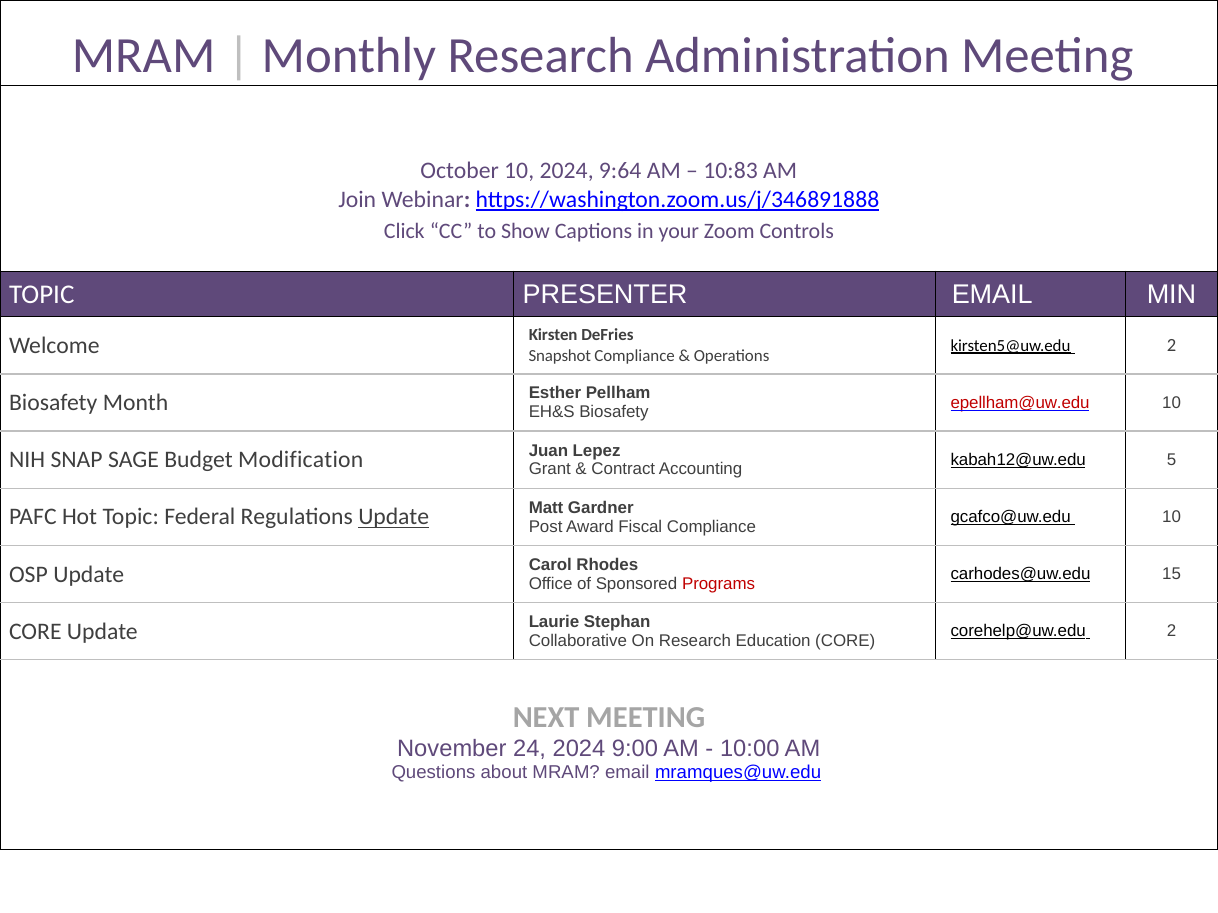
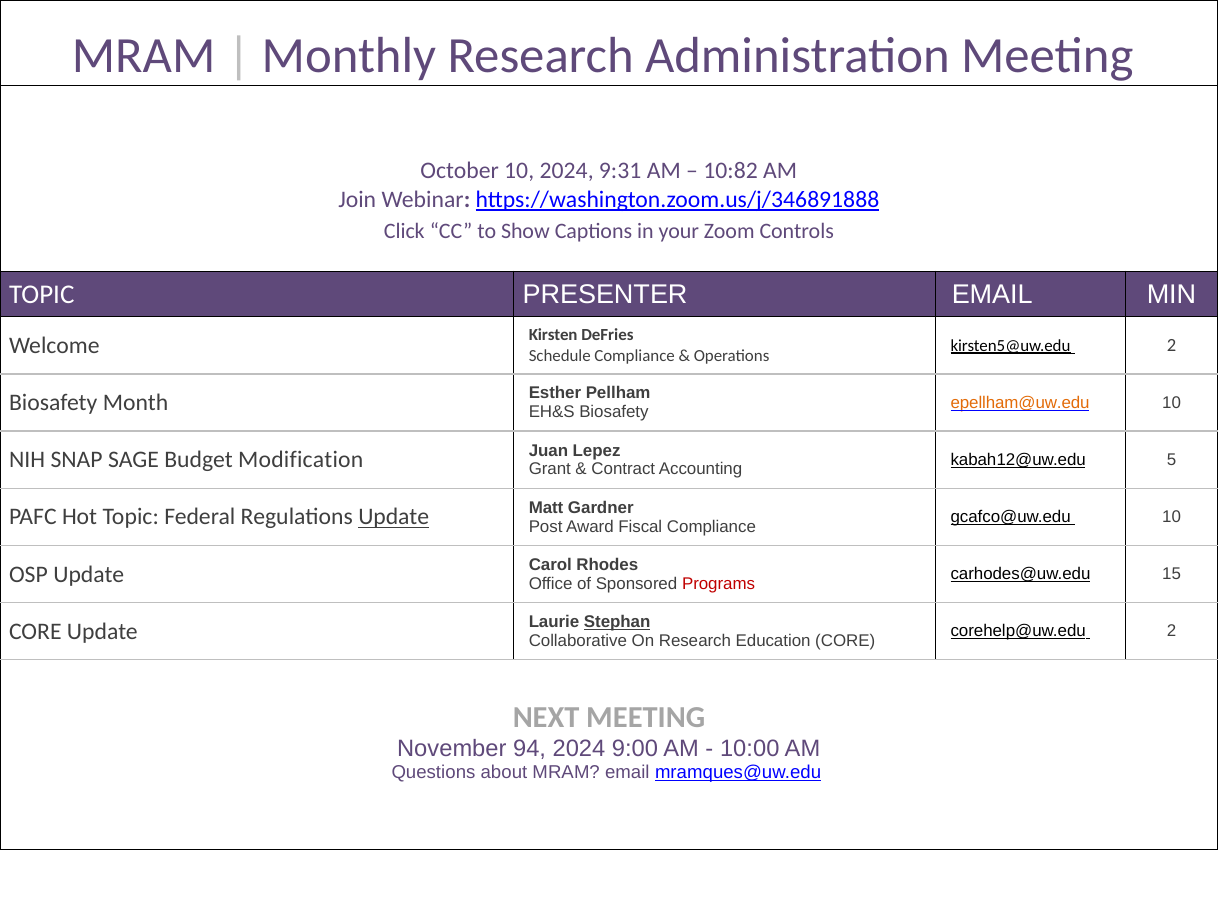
9:64: 9:64 -> 9:31
10:83: 10:83 -> 10:82
Snapshot: Snapshot -> Schedule
epellham@uw.edu colour: red -> orange
Stephan underline: none -> present
24: 24 -> 94
